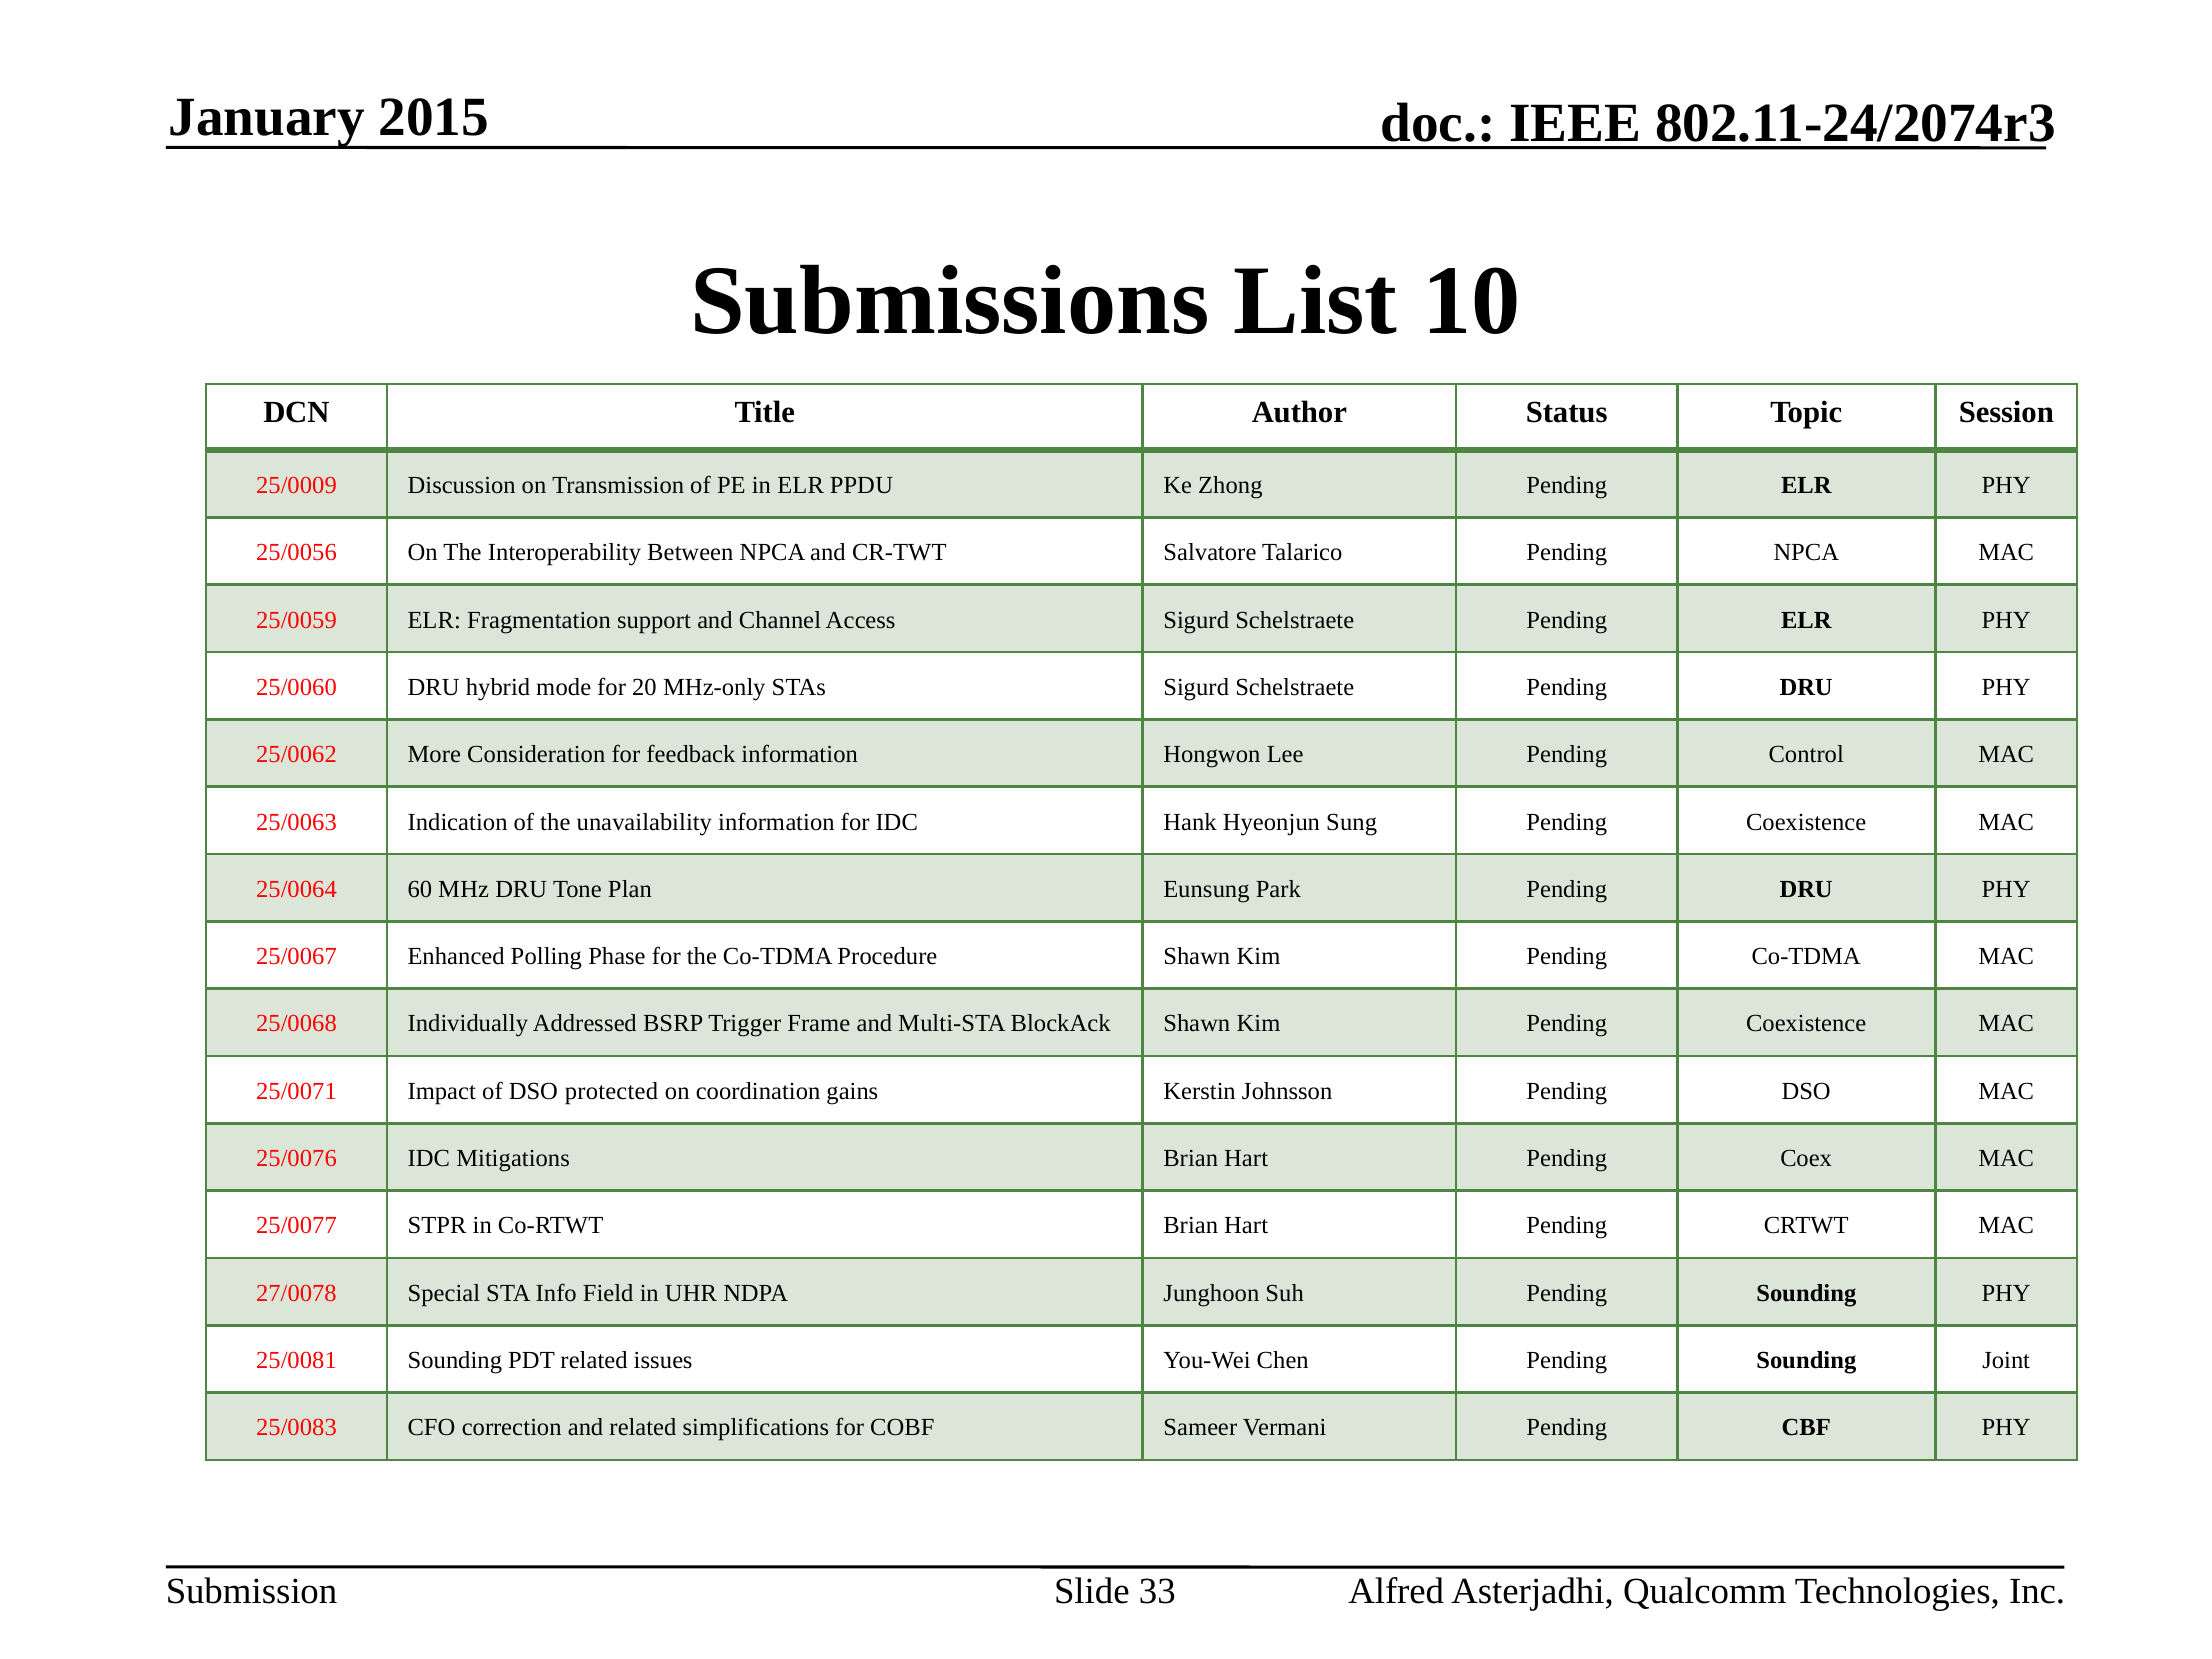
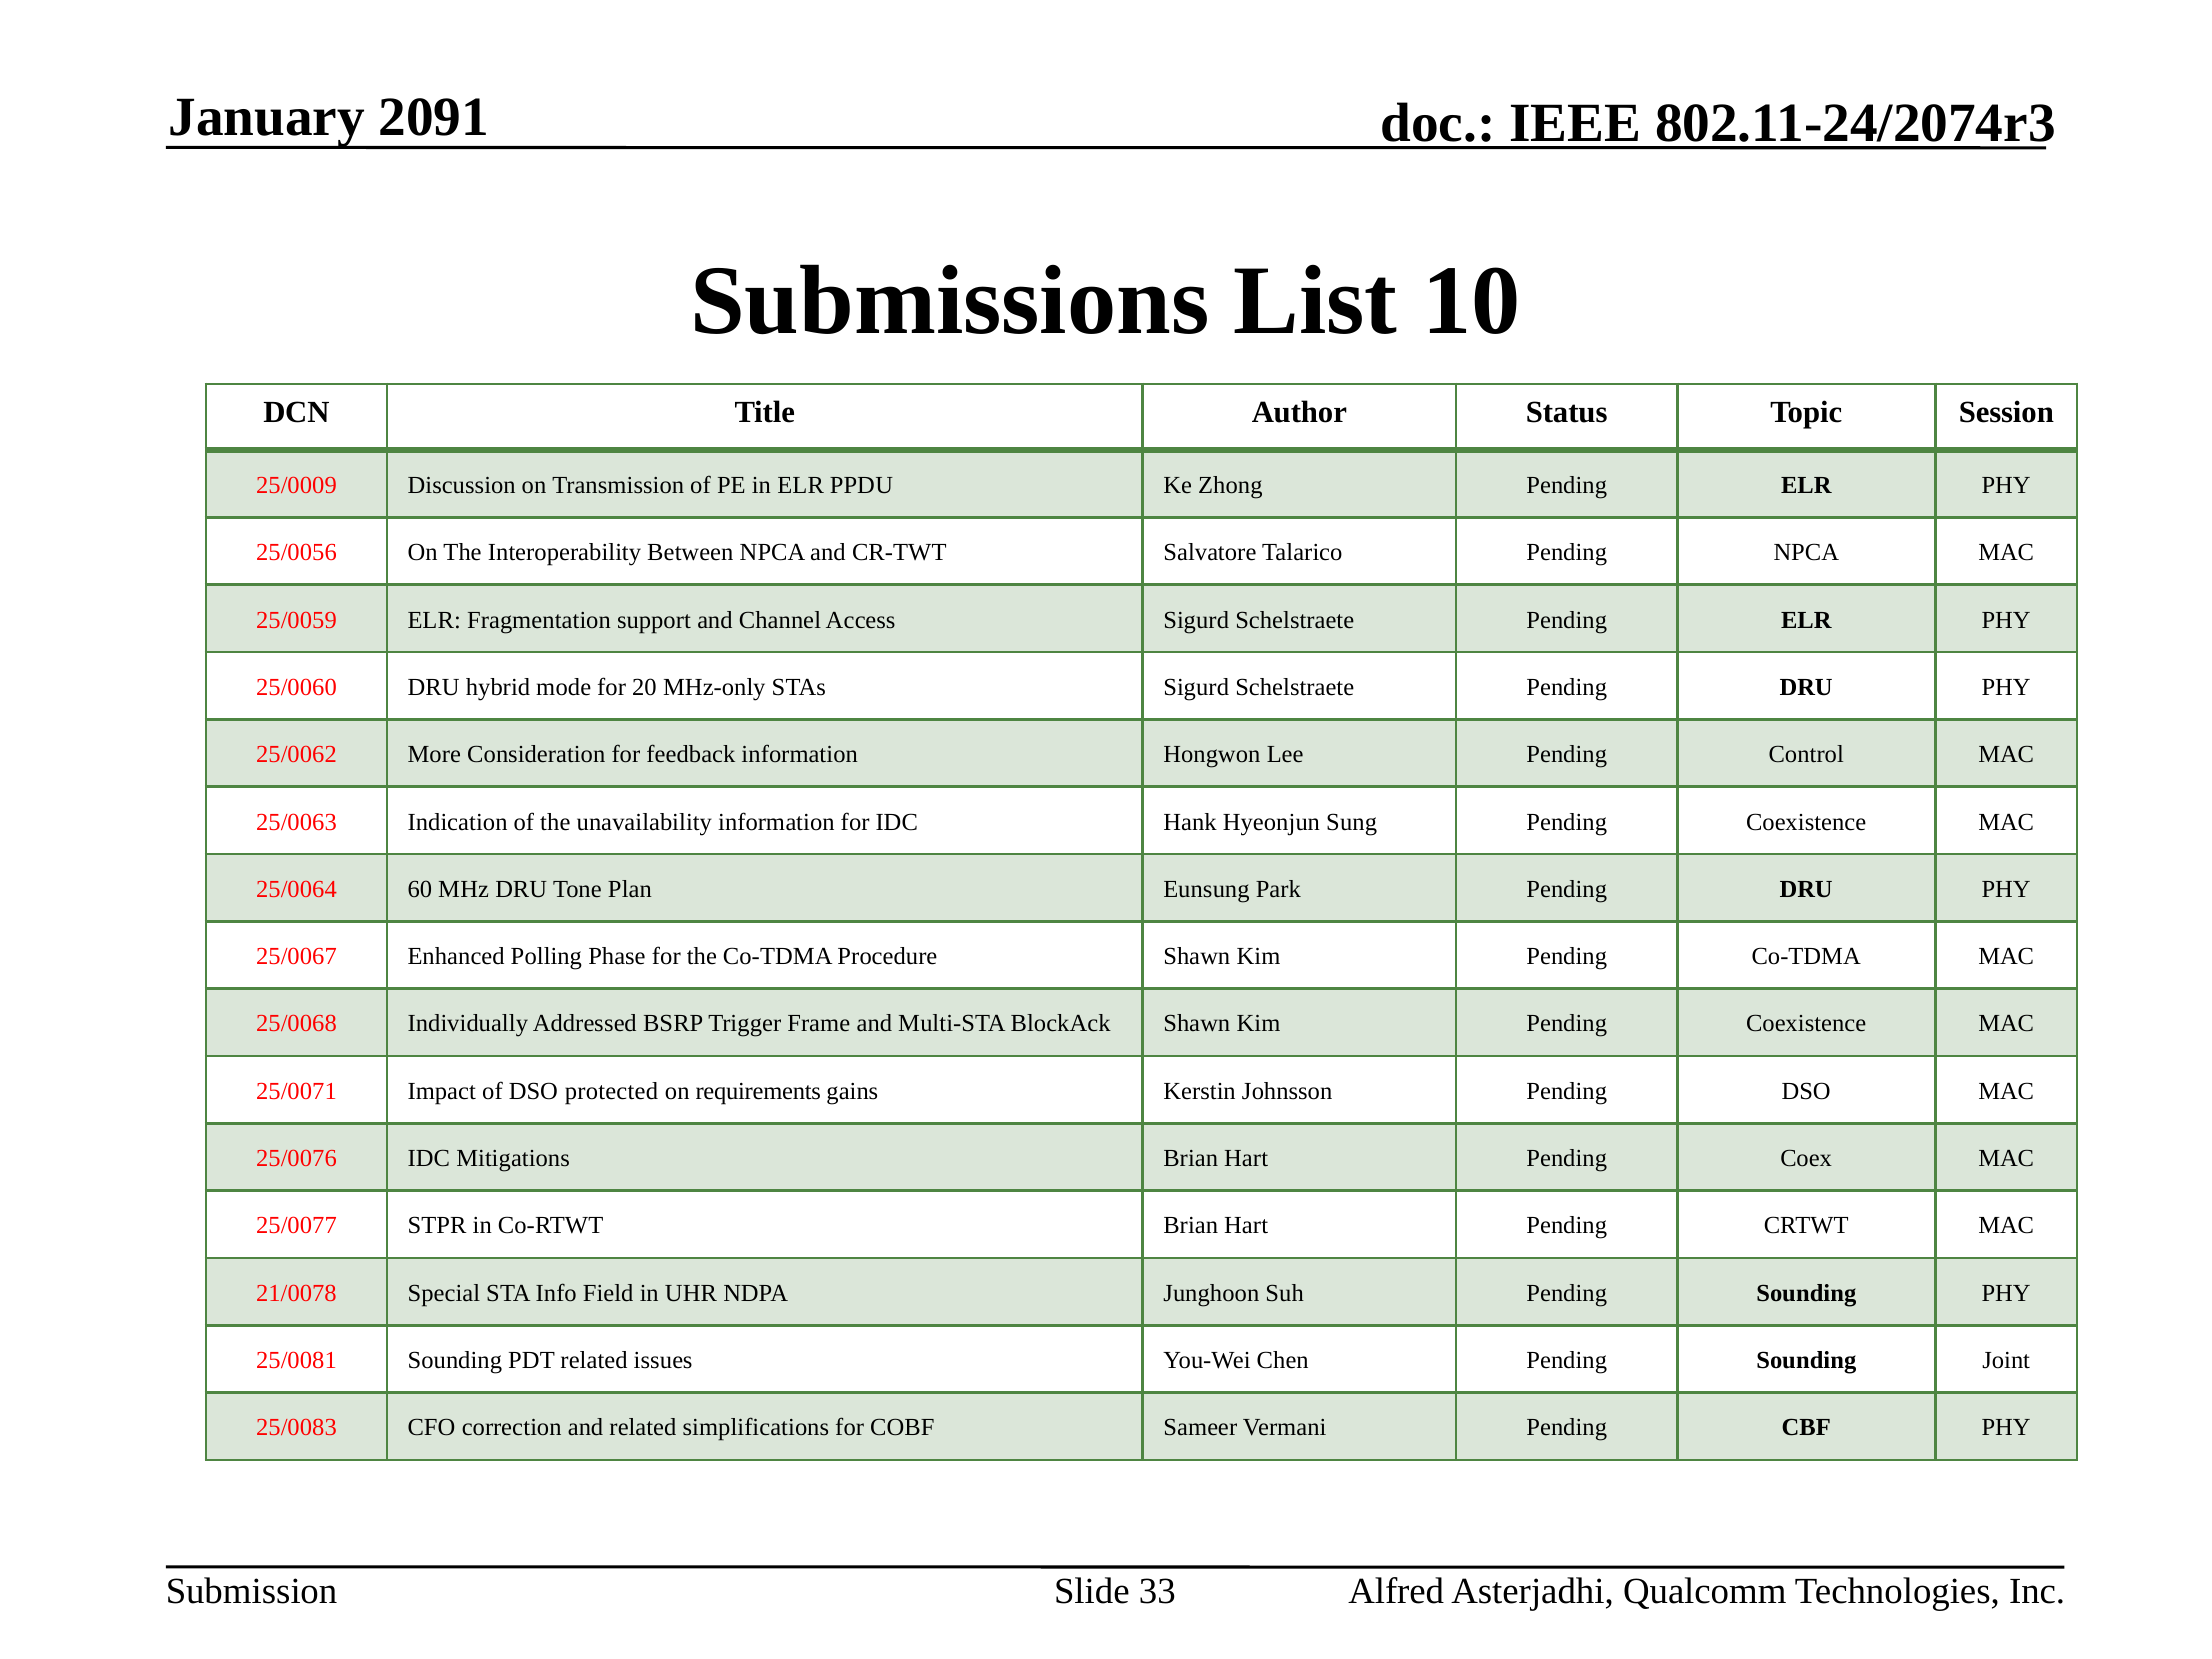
2015: 2015 -> 2091
coordination: coordination -> requirements
27/0078: 27/0078 -> 21/0078
